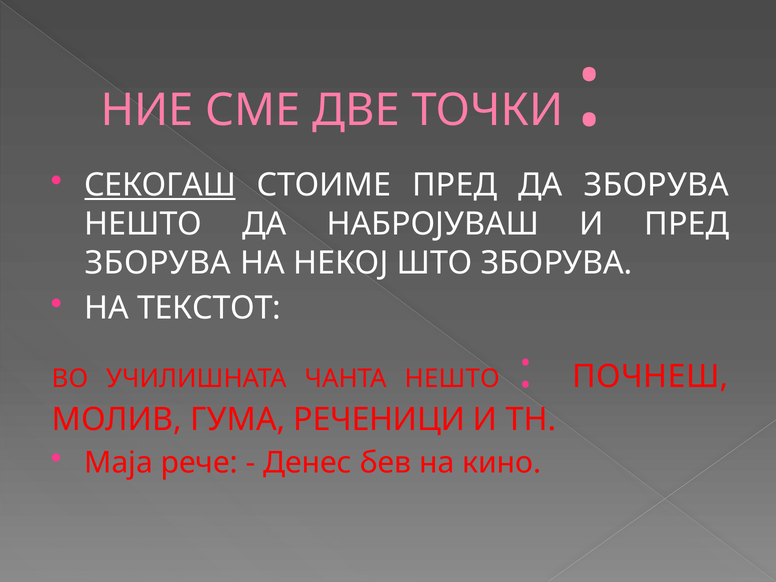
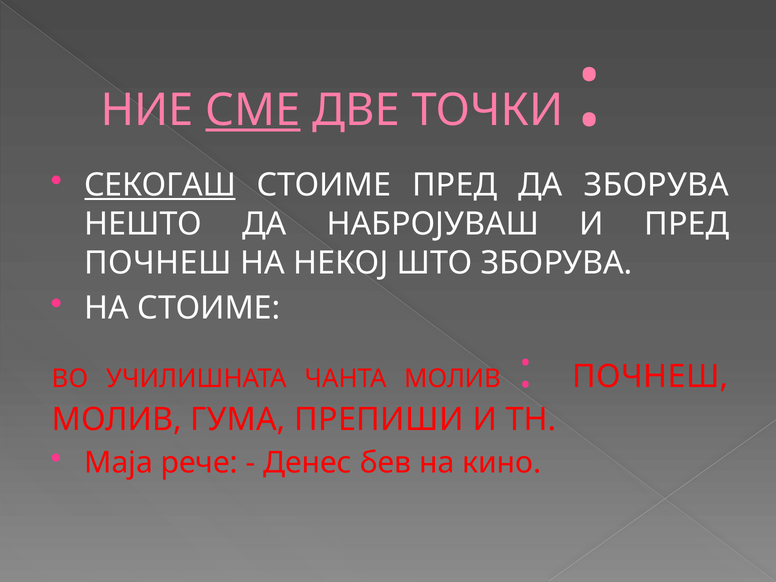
СМЕ underline: none -> present
ЗБОРУВА at (158, 263): ЗБОРУВА -> ПОЧНЕШ
НА ТЕКСТОТ: ТЕКСТОТ -> СТОИМЕ
ЧАНТА НЕШТО: НЕШТО -> МОЛИВ
РЕЧЕНИЦИ: РЕЧЕНИЦИ -> ПРЕПИШИ
